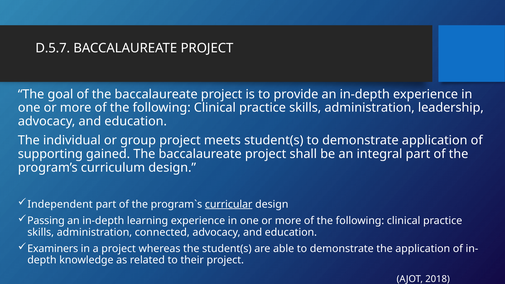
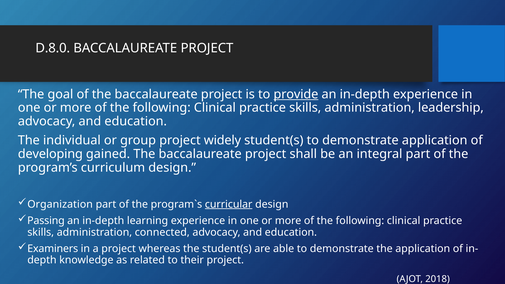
D.5.7: D.5.7 -> D.8.0
provide underline: none -> present
meets: meets -> widely
supporting: supporting -> developing
Independent: Independent -> Organization
